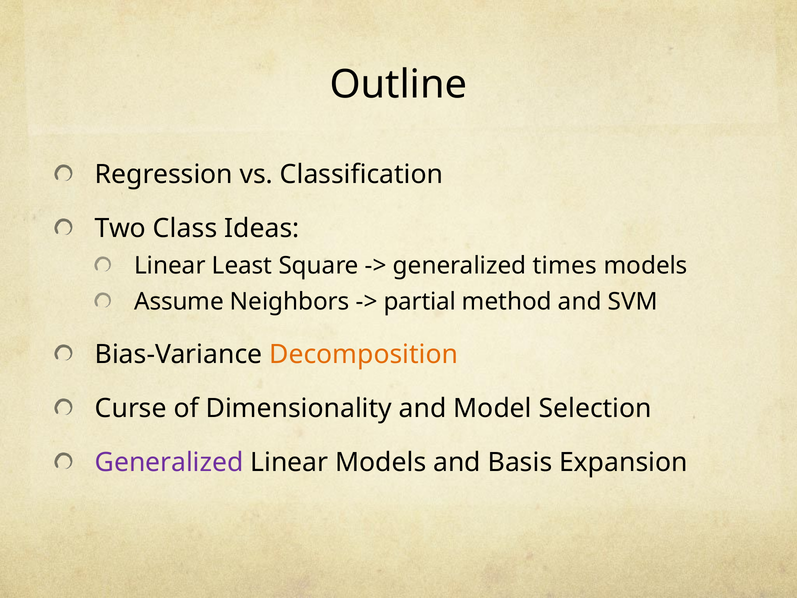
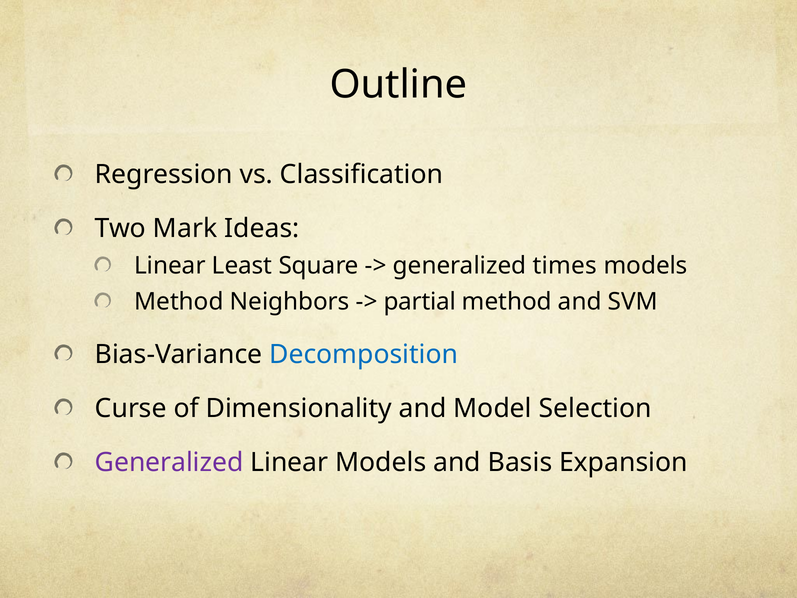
Class: Class -> Mark
Assume at (179, 301): Assume -> Method
Decomposition colour: orange -> blue
